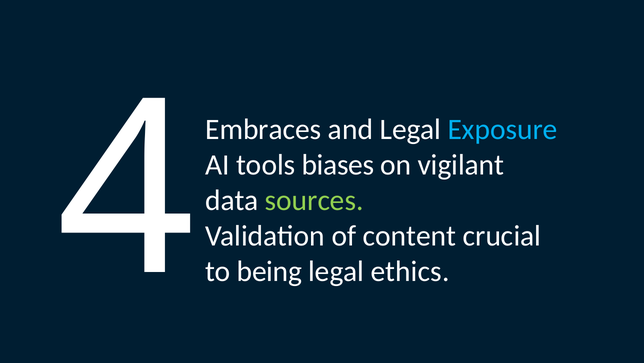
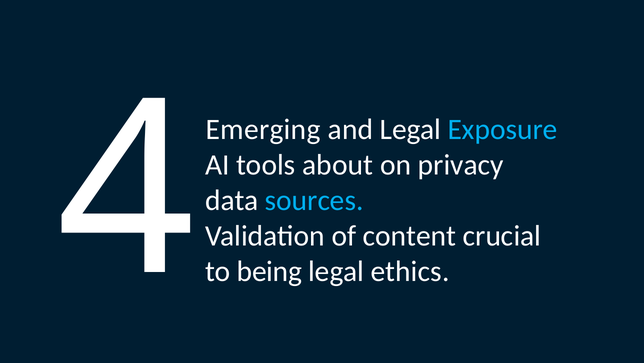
Embraces: Embraces -> Emerging
biases: biases -> about
vigilant: vigilant -> privacy
sources colour: light green -> light blue
